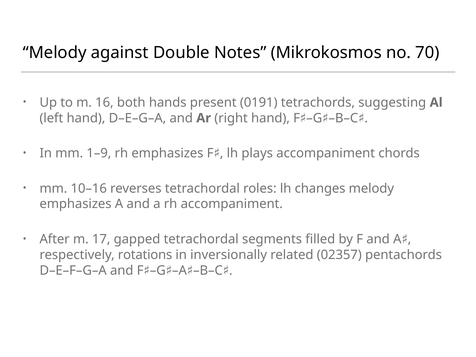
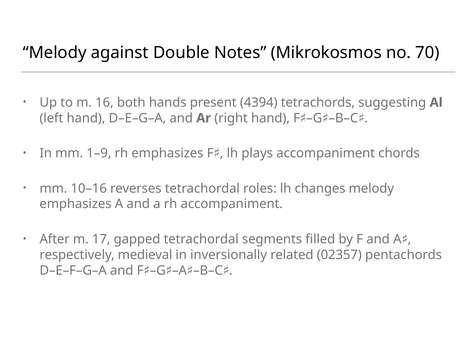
0191: 0191 -> 4394
rotations: rotations -> medieval
